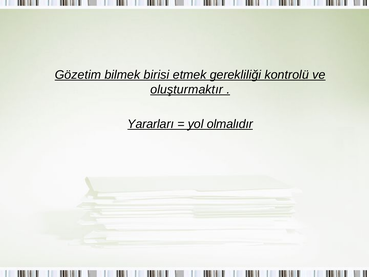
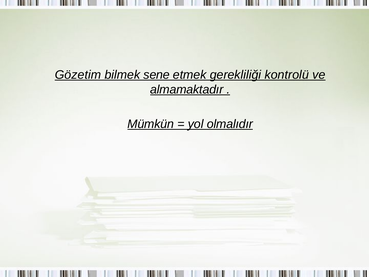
birisi: birisi -> sene
oluşturmaktır: oluşturmaktır -> almamaktadır
Yararları: Yararları -> Mümkün
